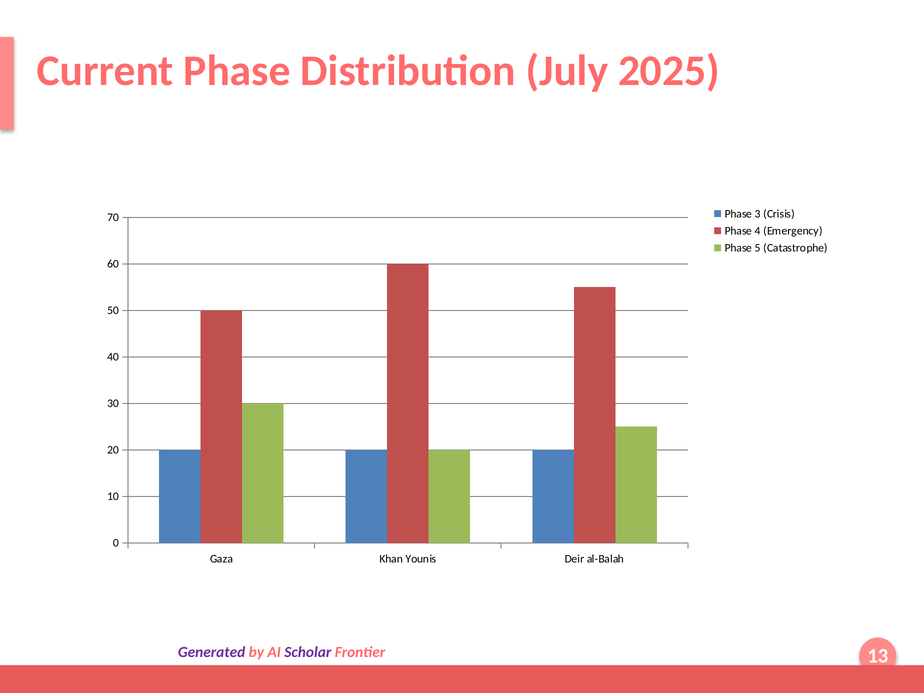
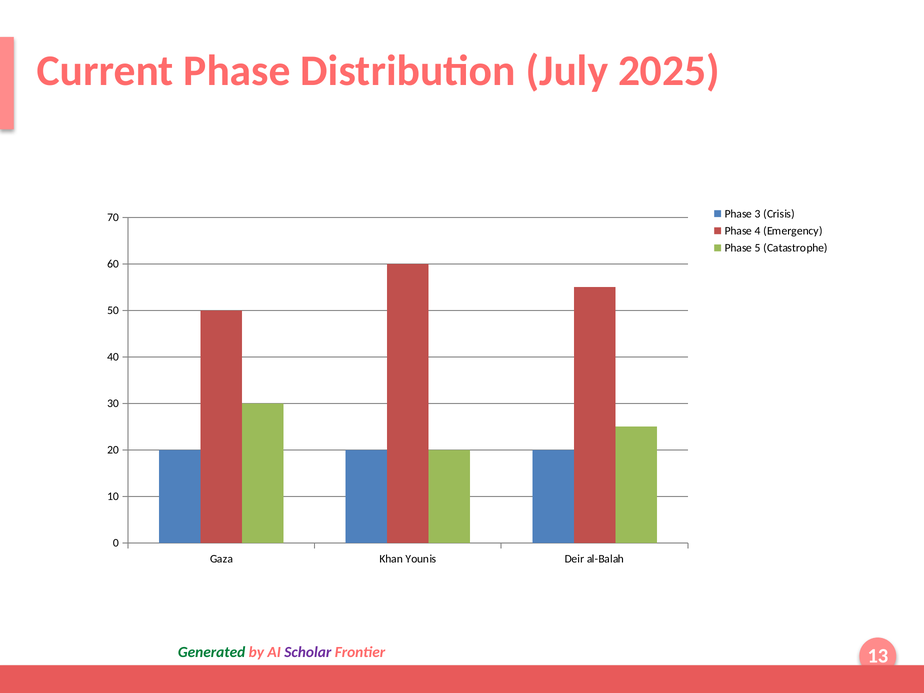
Generated colour: purple -> green
